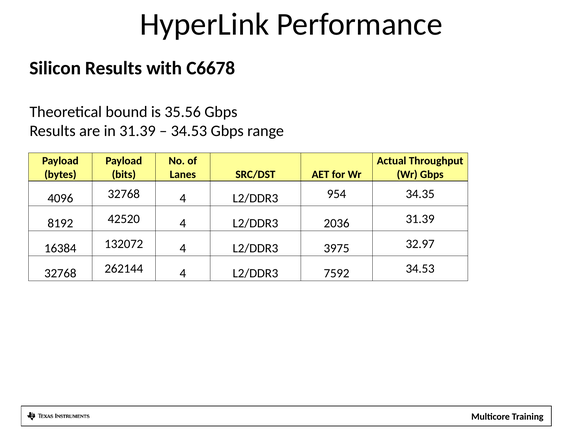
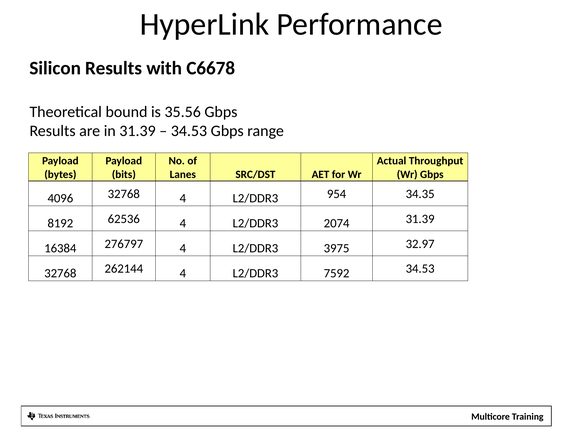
42520: 42520 -> 62536
2036: 2036 -> 2074
132072: 132072 -> 276797
